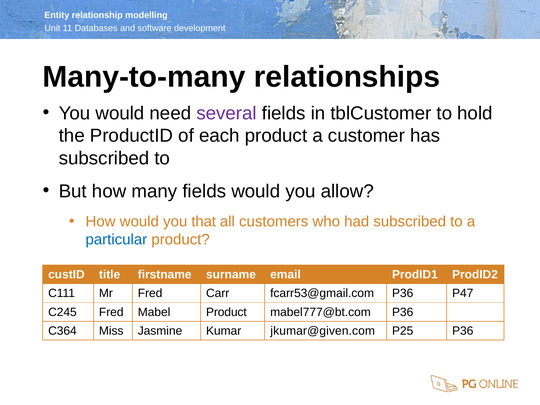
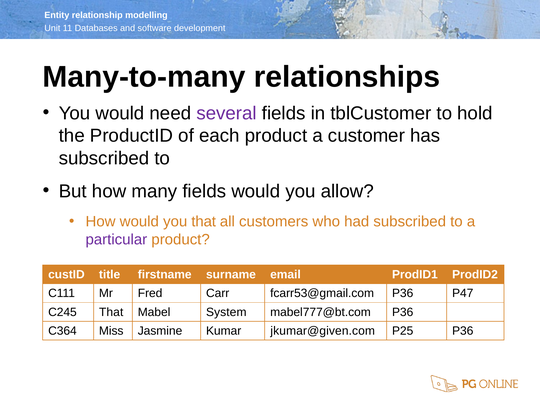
particular colour: blue -> purple
C245 Fred: Fred -> That
Mabel Product: Product -> System
